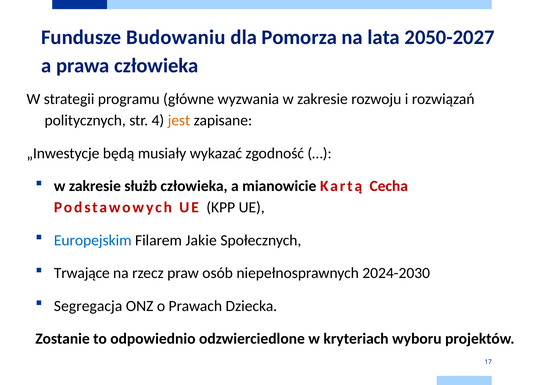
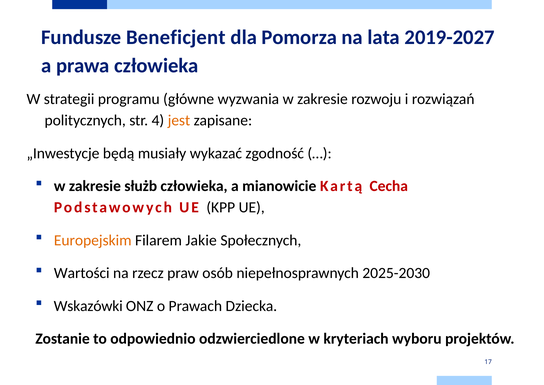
Budowaniu: Budowaniu -> Beneficjent
2050-2027: 2050-2027 -> 2019-2027
Europejskim colour: blue -> orange
Trwające: Trwające -> Wartości
2024-2030: 2024-2030 -> 2025-2030
Segregacja: Segregacja -> Wskazówki
